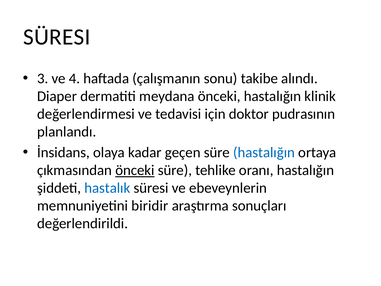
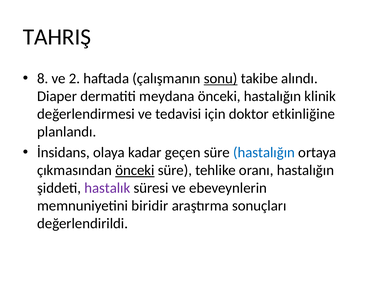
SÜRESI at (57, 37): SÜRESI -> TAHRIŞ
3: 3 -> 8
4: 4 -> 2
sonu underline: none -> present
pudrasının: pudrasının -> etkinliğine
hastalık colour: blue -> purple
